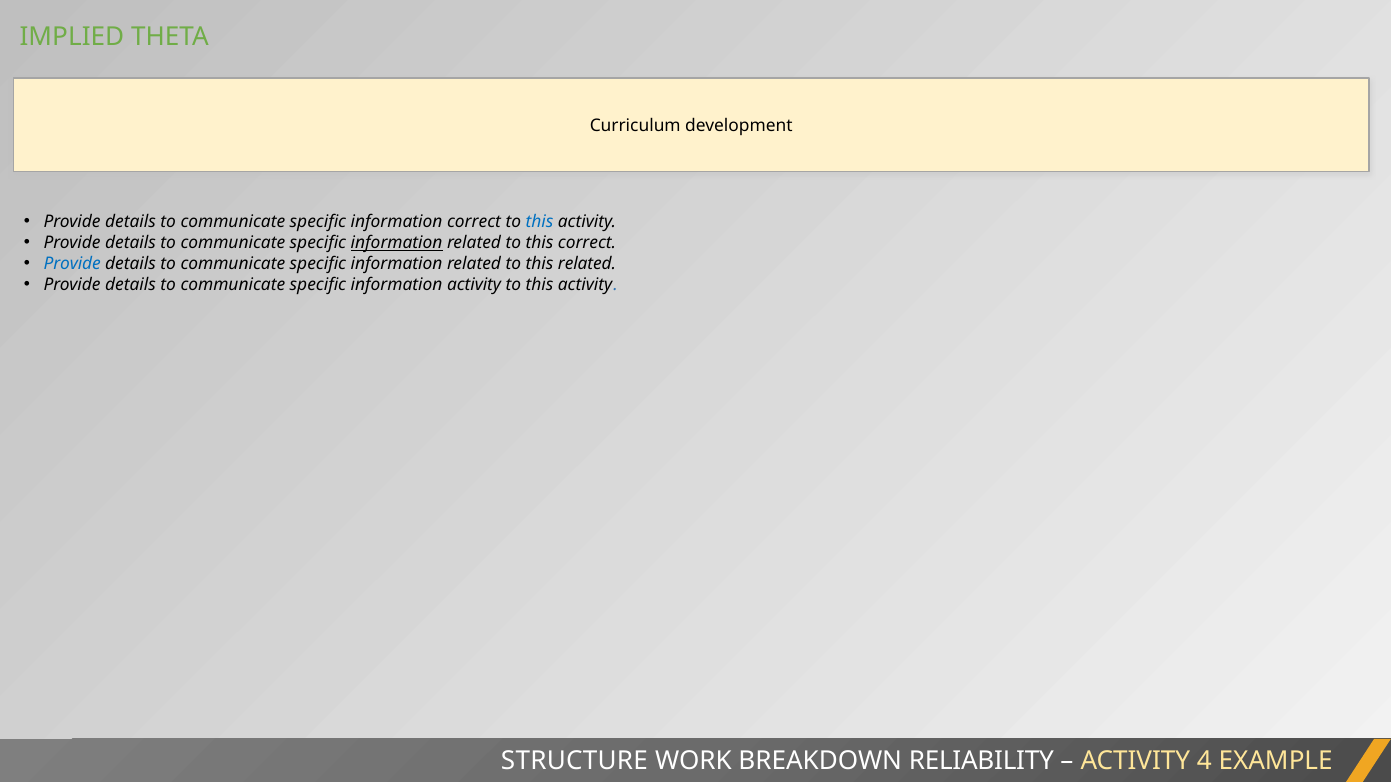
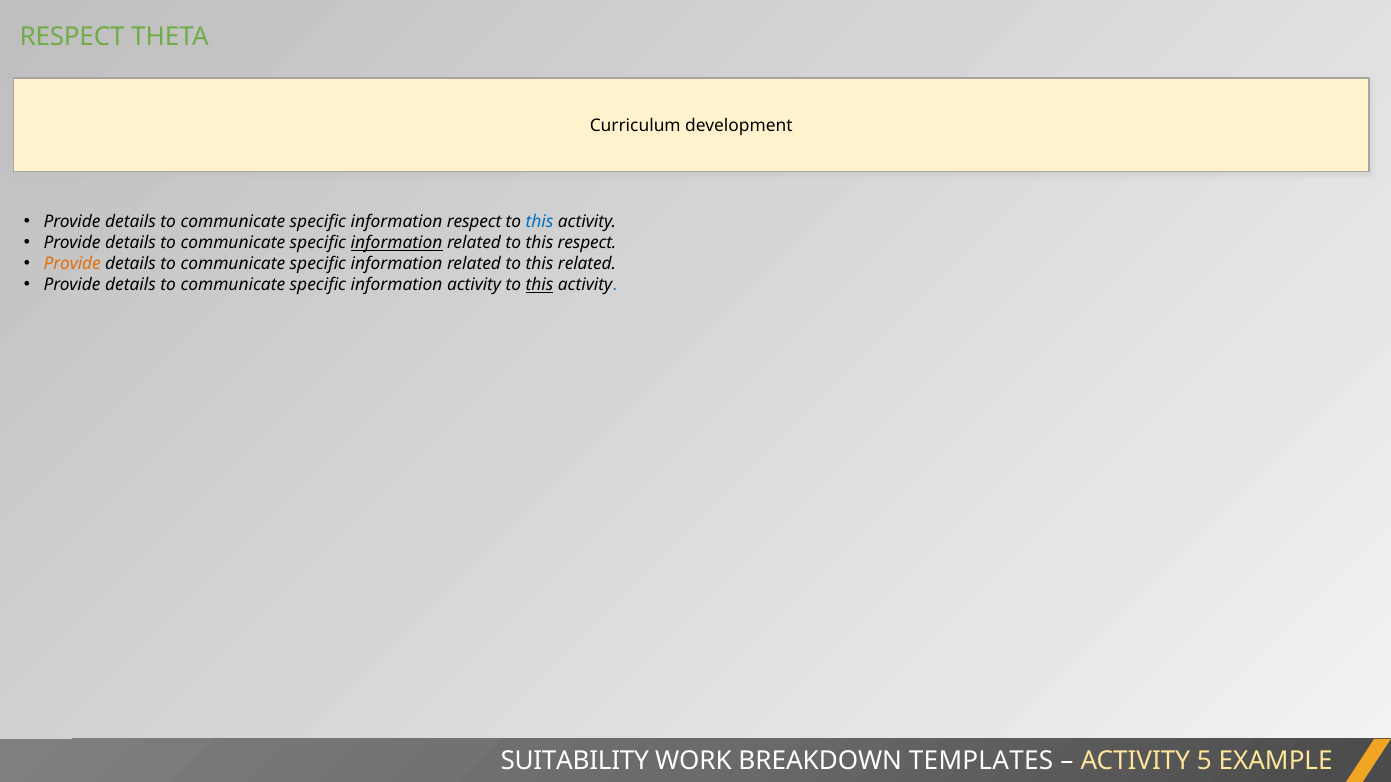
IMPLIED at (72, 37): IMPLIED -> RESPECT
information correct: correct -> respect
this correct: correct -> respect
Provide at (72, 264) colour: blue -> orange
this at (539, 285) underline: none -> present
STRUCTURE: STRUCTURE -> SUITABILITY
RELIABILITY: RELIABILITY -> TEMPLATES
4: 4 -> 5
